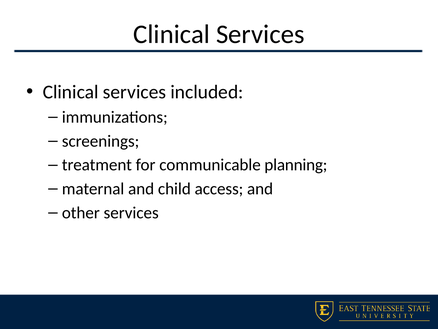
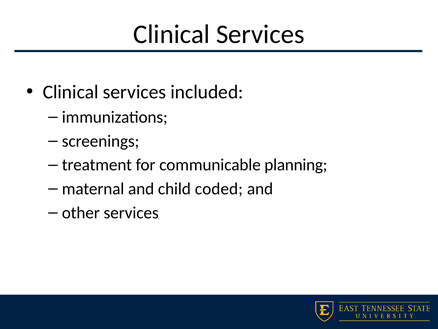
access: access -> coded
